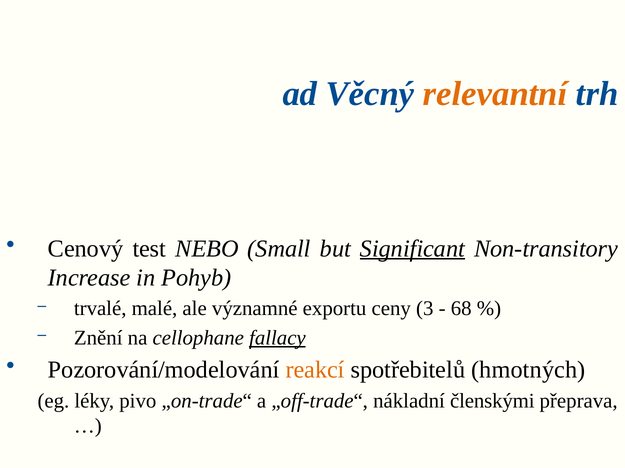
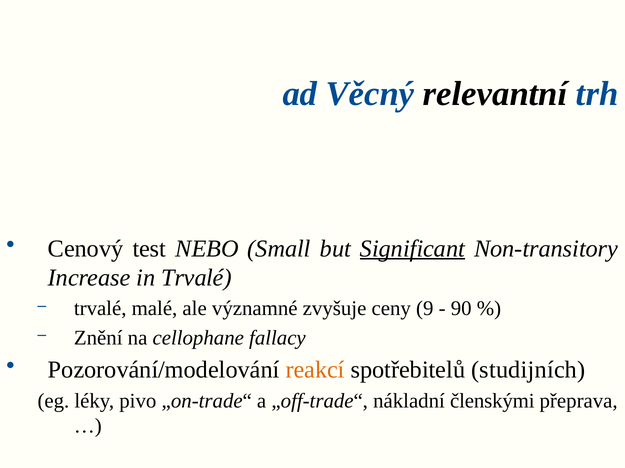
relevantní colour: orange -> black
in Pohyb: Pohyb -> Trvalé
exportu: exportu -> zvyšuje
3: 3 -> 9
68: 68 -> 90
fallacy underline: present -> none
hmotných: hmotných -> studijních
